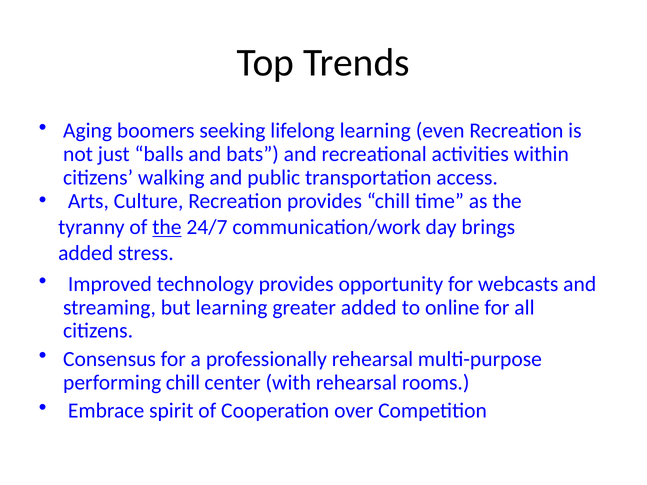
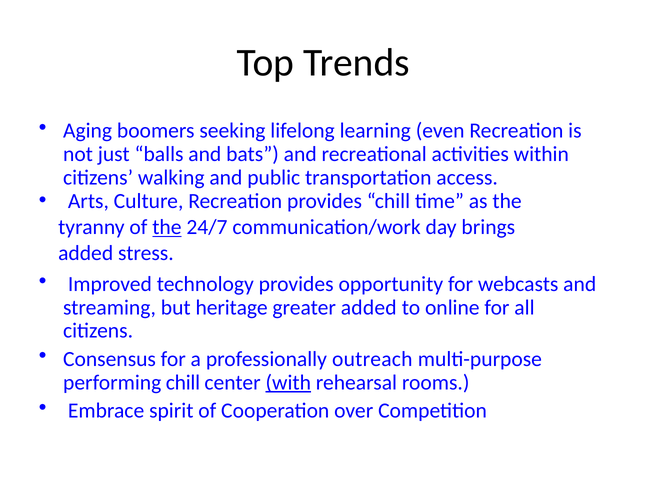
but learning: learning -> heritage
professionally rehearsal: rehearsal -> outreach
with underline: none -> present
